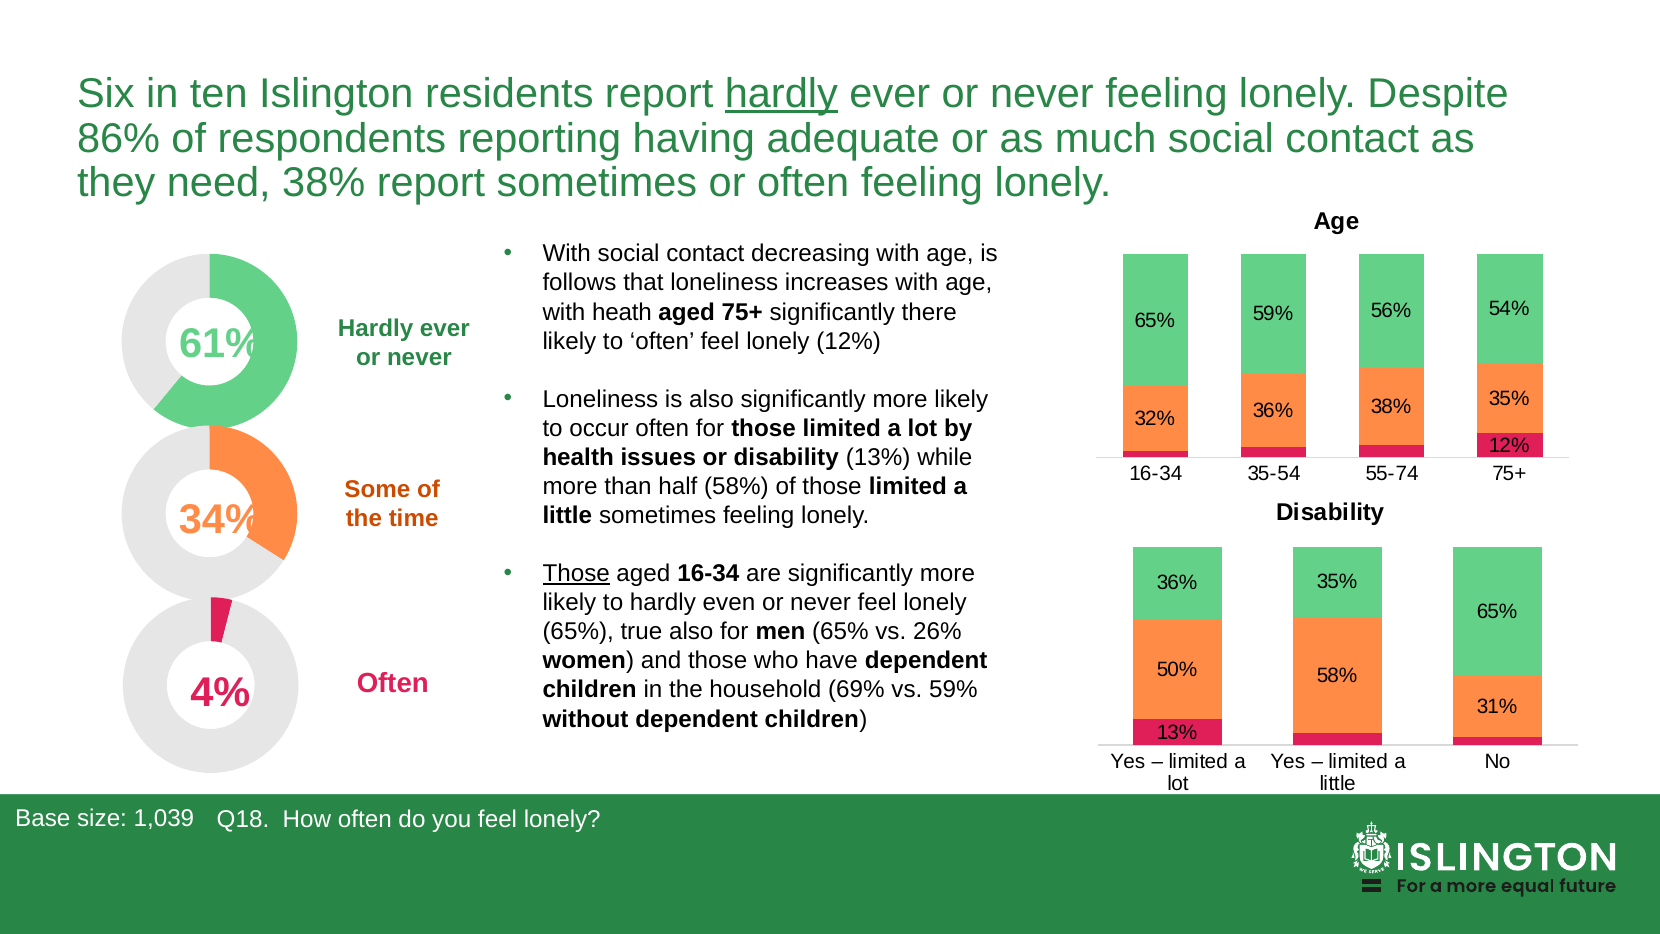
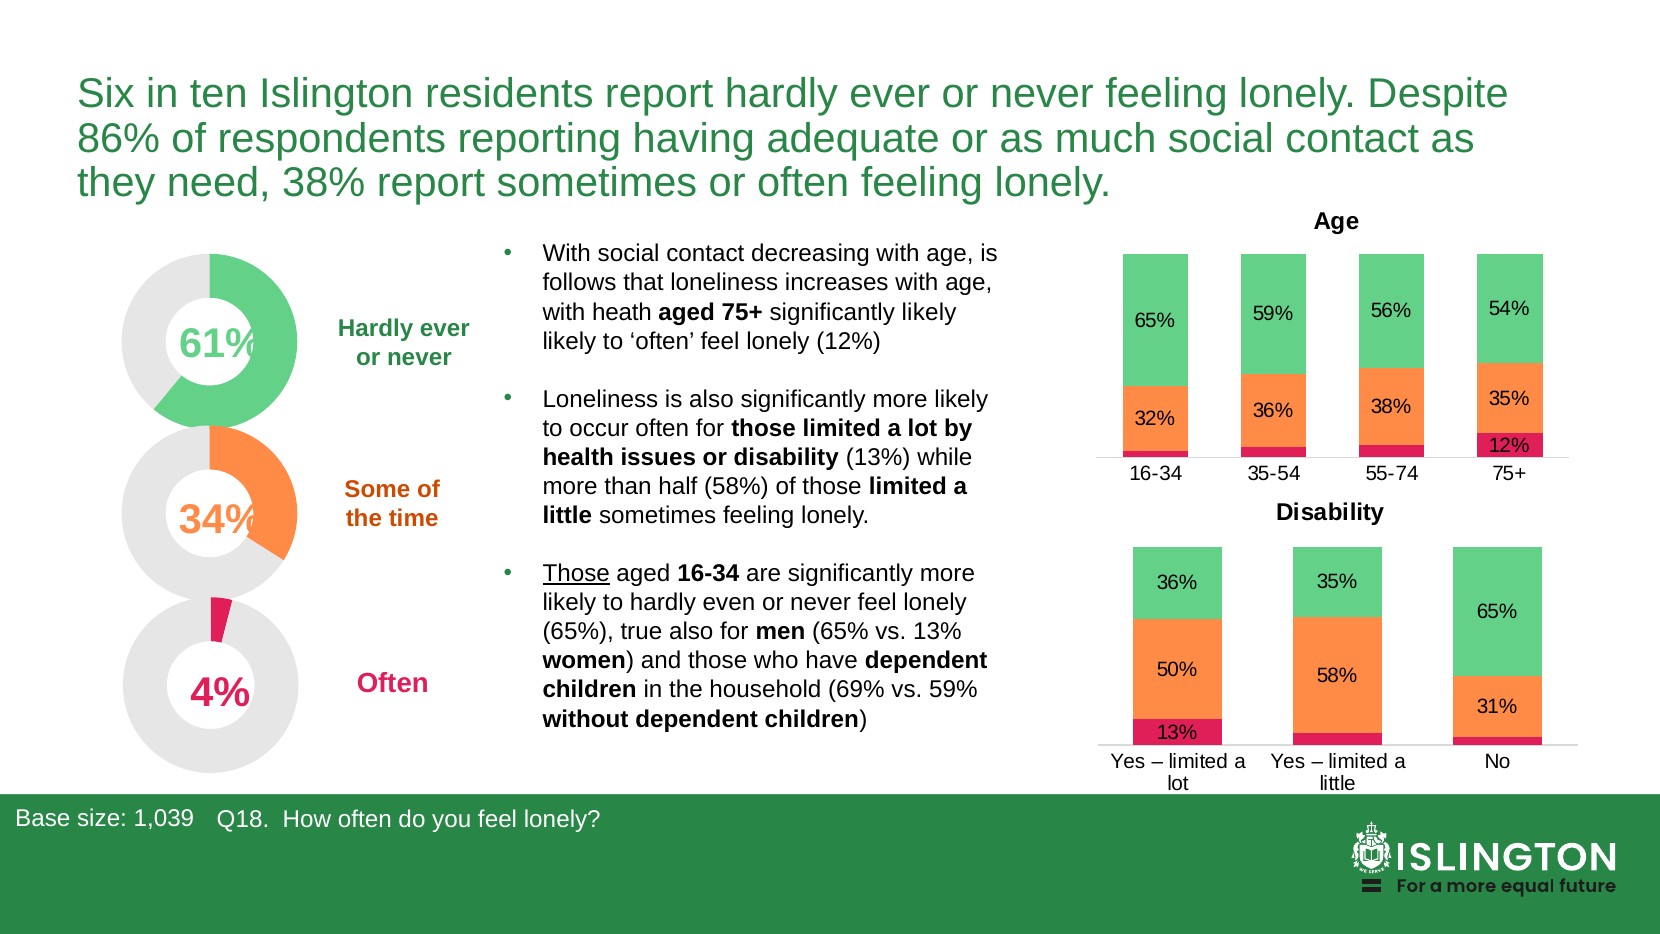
hardly at (781, 94) underline: present -> none
significantly there: there -> likely
vs 26%: 26% -> 13%
